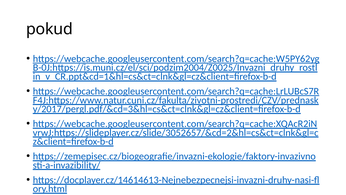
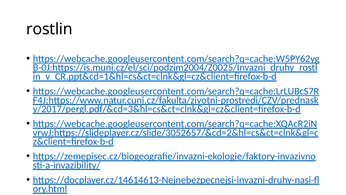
pokud: pokud -> rostlin
